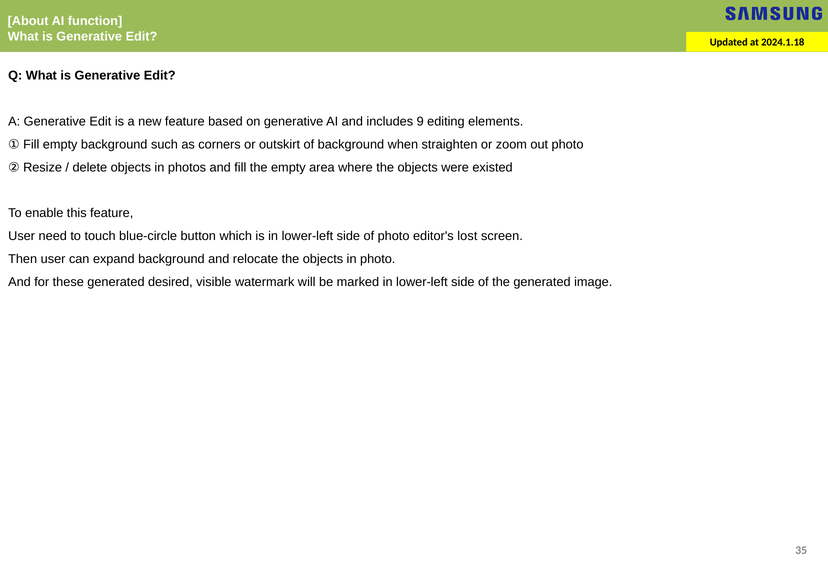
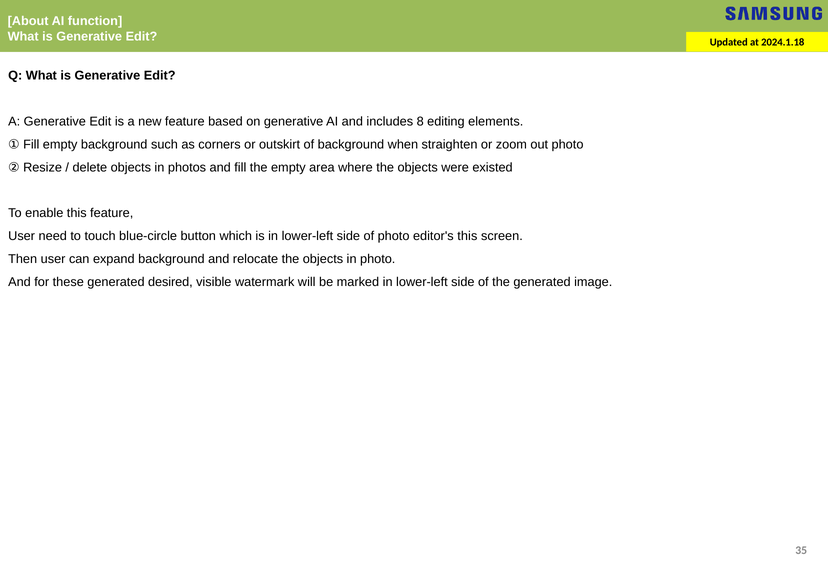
9: 9 -> 8
editor's lost: lost -> this
